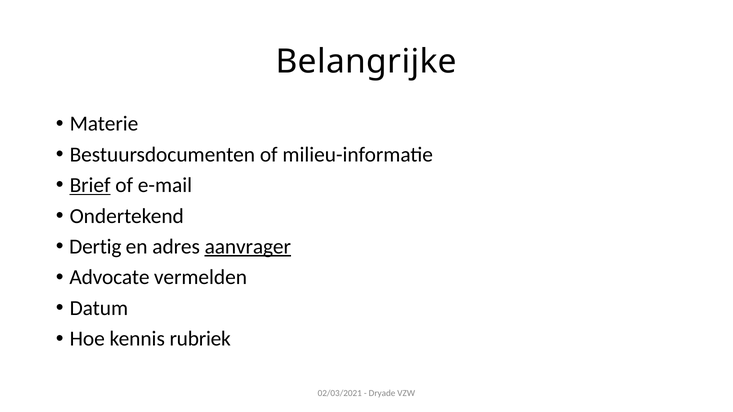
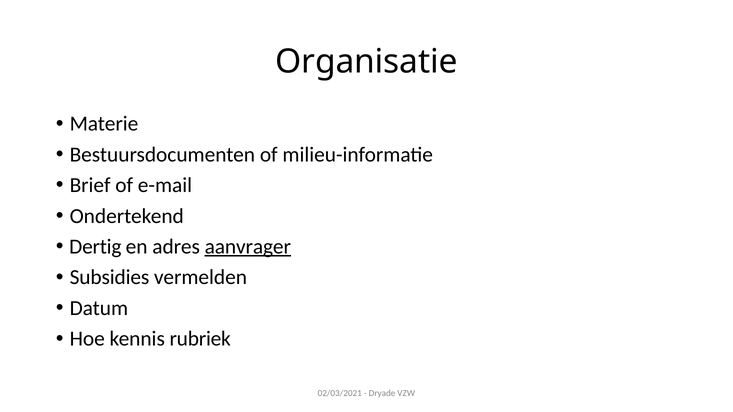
Belangrijke: Belangrijke -> Organisatie
Brief underline: present -> none
Advocate: Advocate -> Subsidies
